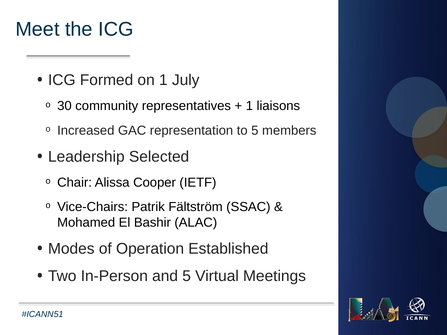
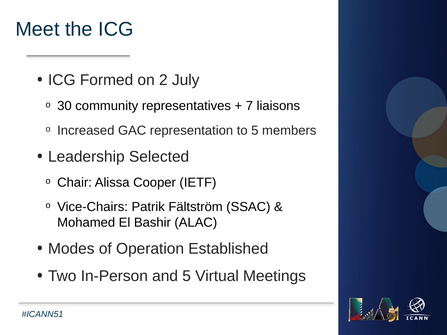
on 1: 1 -> 2
1 at (249, 106): 1 -> 7
